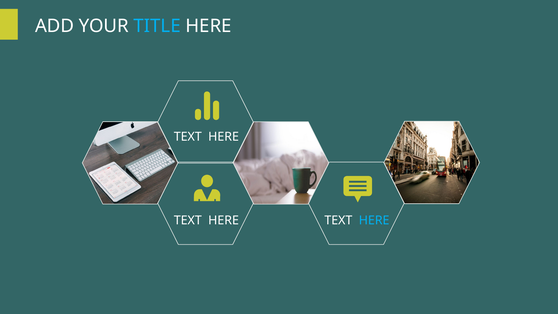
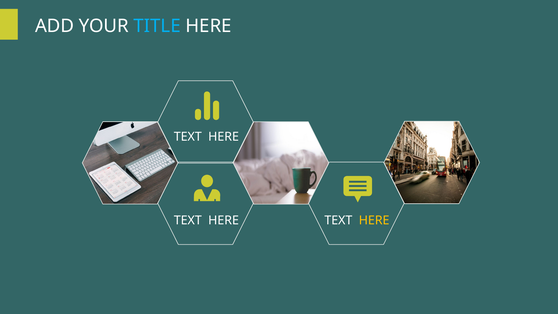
HERE at (374, 220) colour: light blue -> yellow
